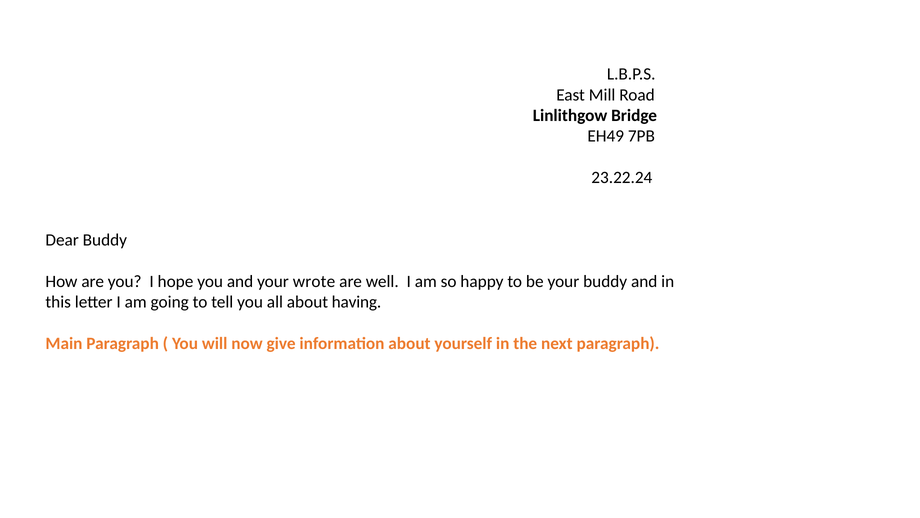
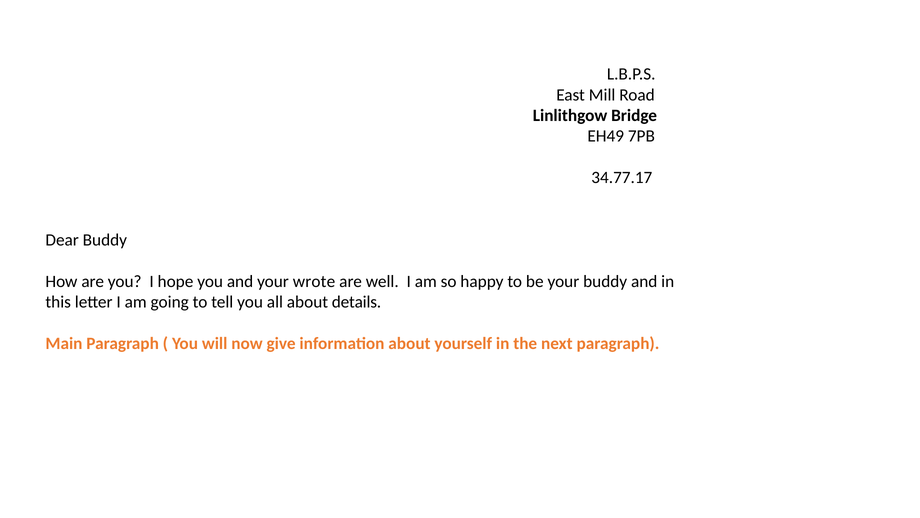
23.22.24: 23.22.24 -> 34.77.17
having: having -> details
